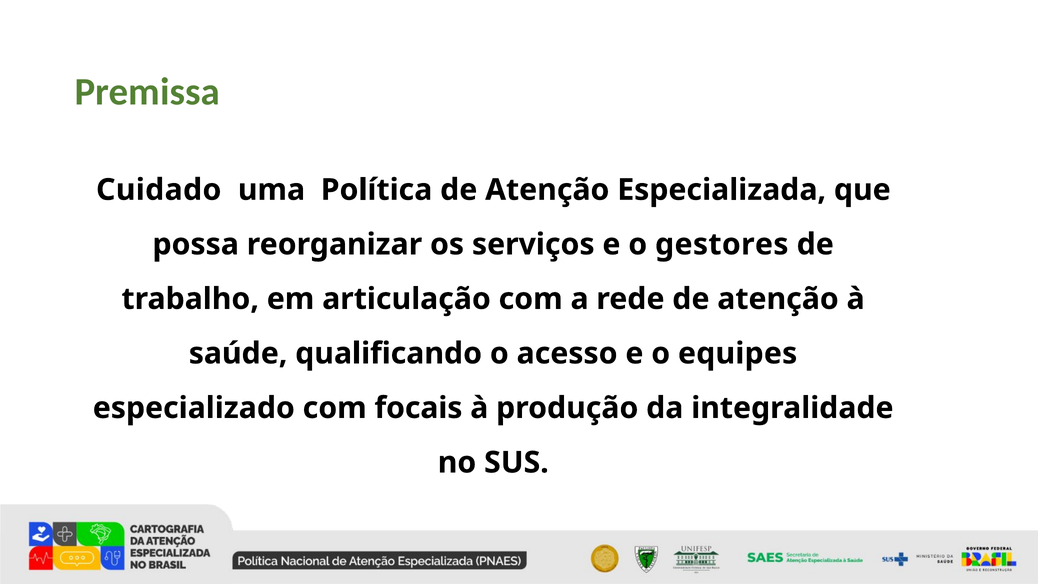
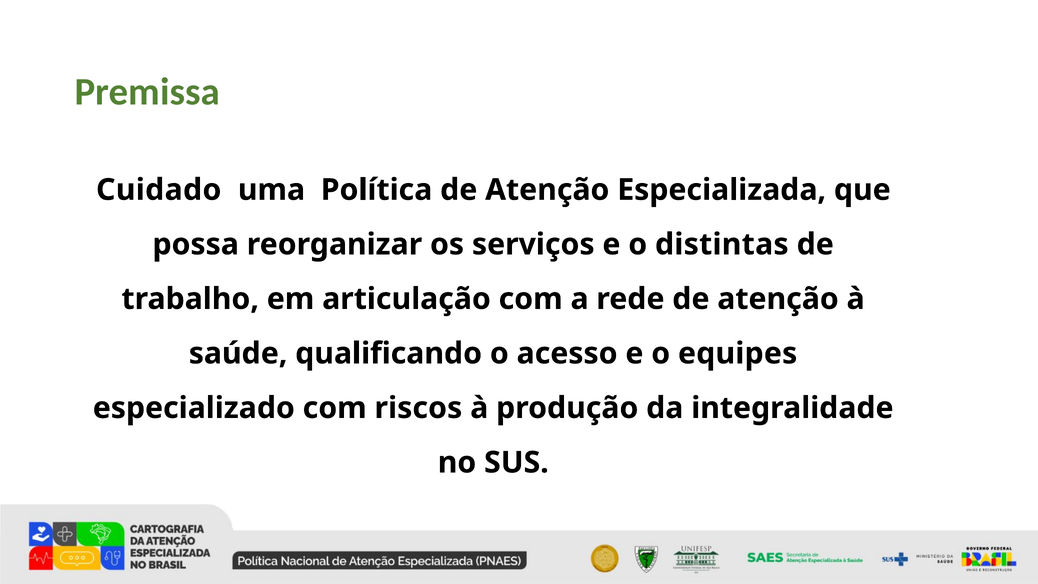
gestores: gestores -> distintas
focais: focais -> riscos
